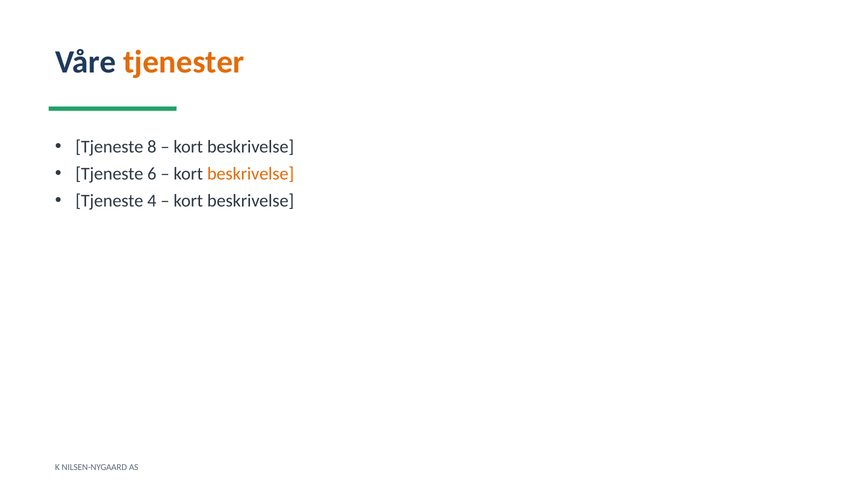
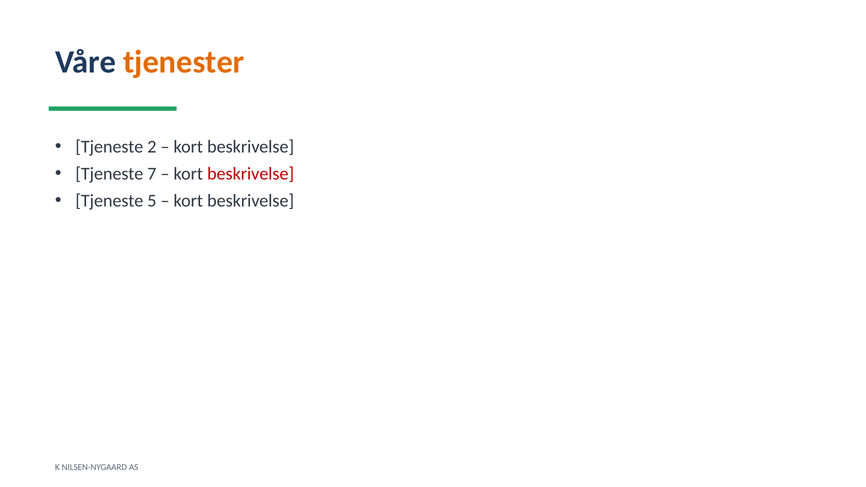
8: 8 -> 2
6: 6 -> 7
beskrivelse at (251, 174) colour: orange -> red
4: 4 -> 5
